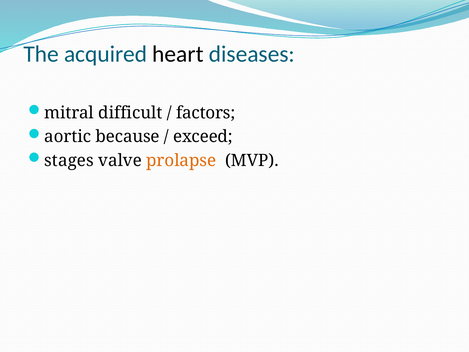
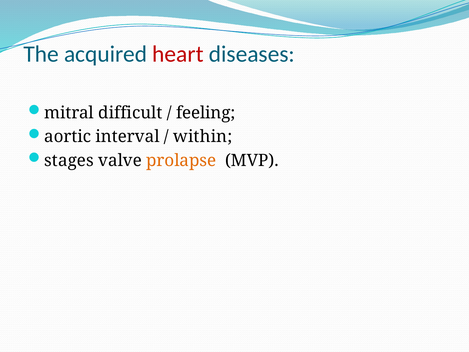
heart colour: black -> red
factors: factors -> feeling
because: because -> interval
exceed: exceed -> within
